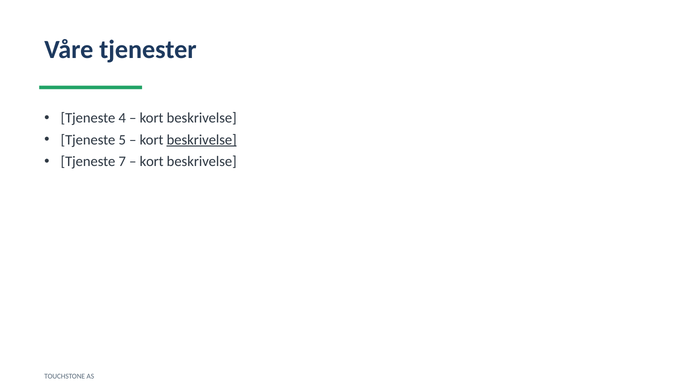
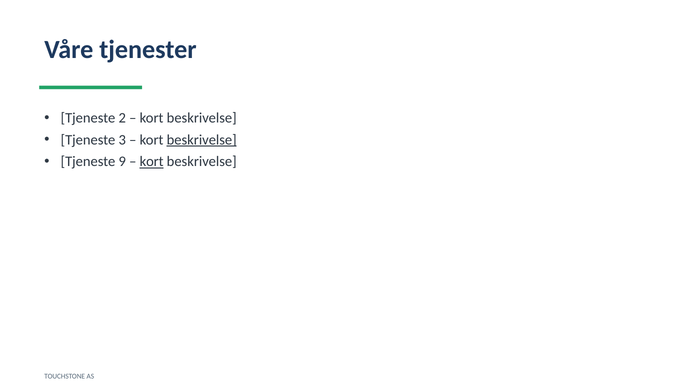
4: 4 -> 2
5: 5 -> 3
7: 7 -> 9
kort at (152, 162) underline: none -> present
